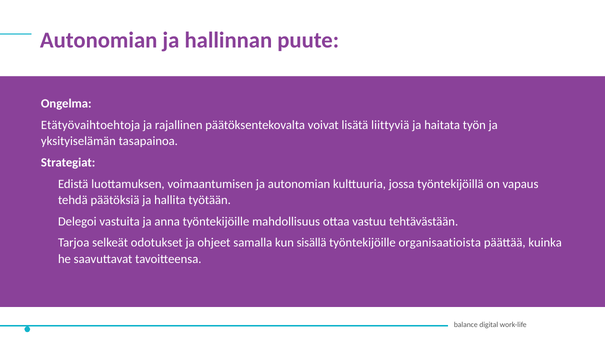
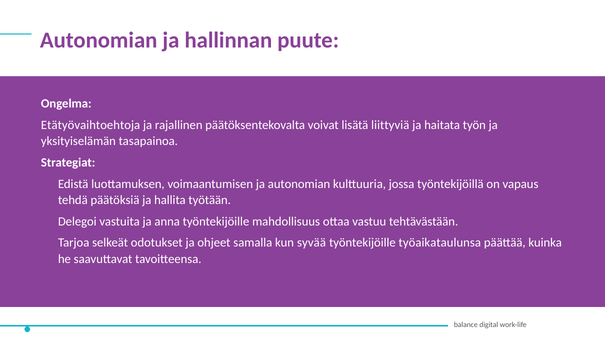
sisällä: sisällä -> syvää
organisaatioista: organisaatioista -> työaikataulunsa
